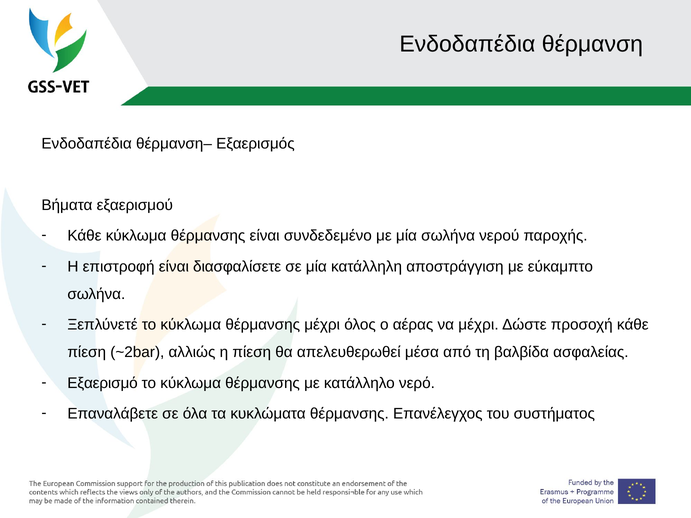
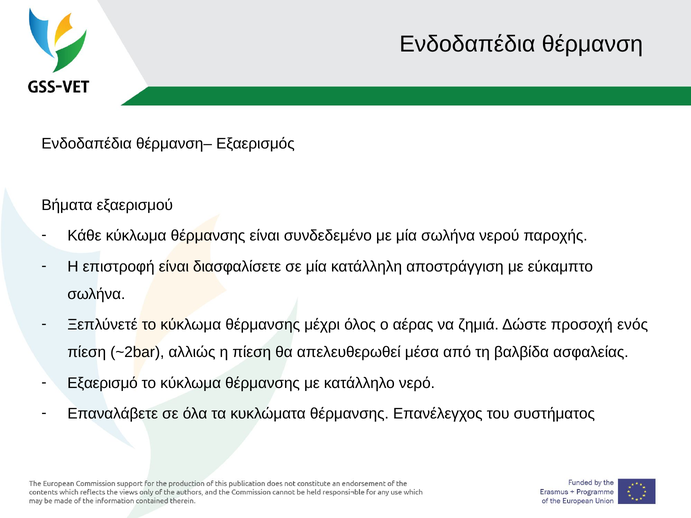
να μέχρι: μέχρι -> ζημιά
προσοχή κάθε: κάθε -> ενός
